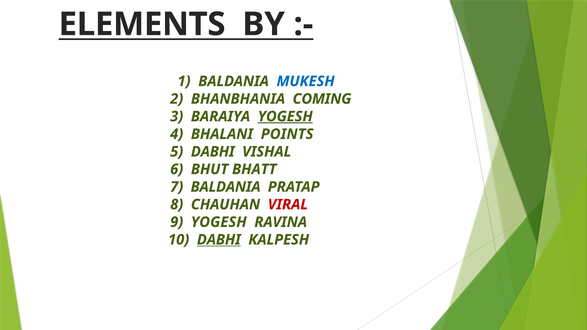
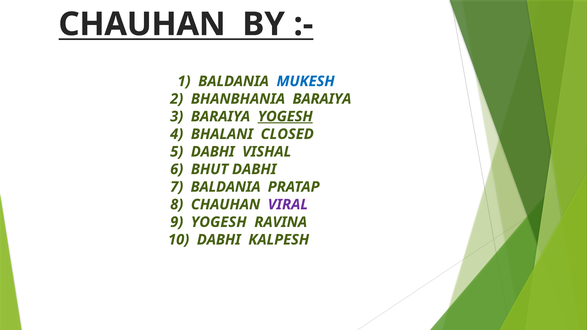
ELEMENTS at (142, 24): ELEMENTS -> CHAUHAN
BHANBHANIA COMING: COMING -> BARAIYA
POINTS: POINTS -> CLOSED
BHUT BHATT: BHATT -> DABHI
VIRAL colour: red -> purple
DABHI at (219, 240) underline: present -> none
